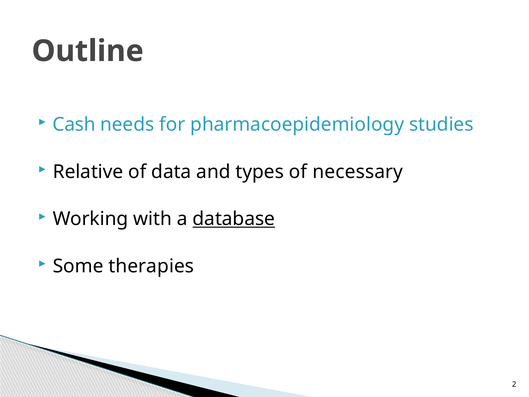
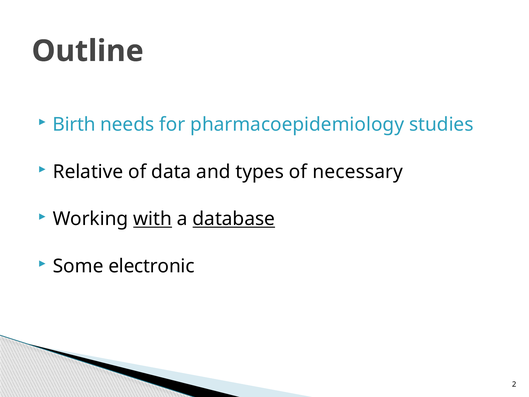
Cash: Cash -> Birth
with underline: none -> present
therapies: therapies -> electronic
